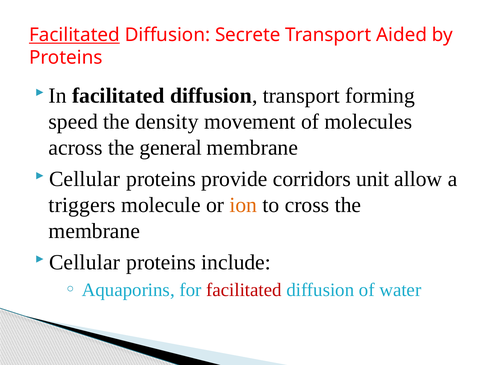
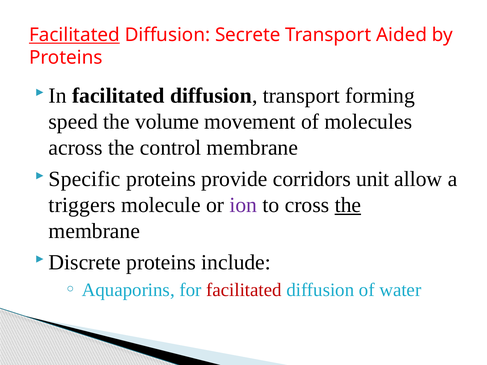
density: density -> volume
general: general -> control
Cellular at (85, 179): Cellular -> Specific
ion colour: orange -> purple
the at (348, 205) underline: none -> present
Cellular at (85, 262): Cellular -> Discrete
